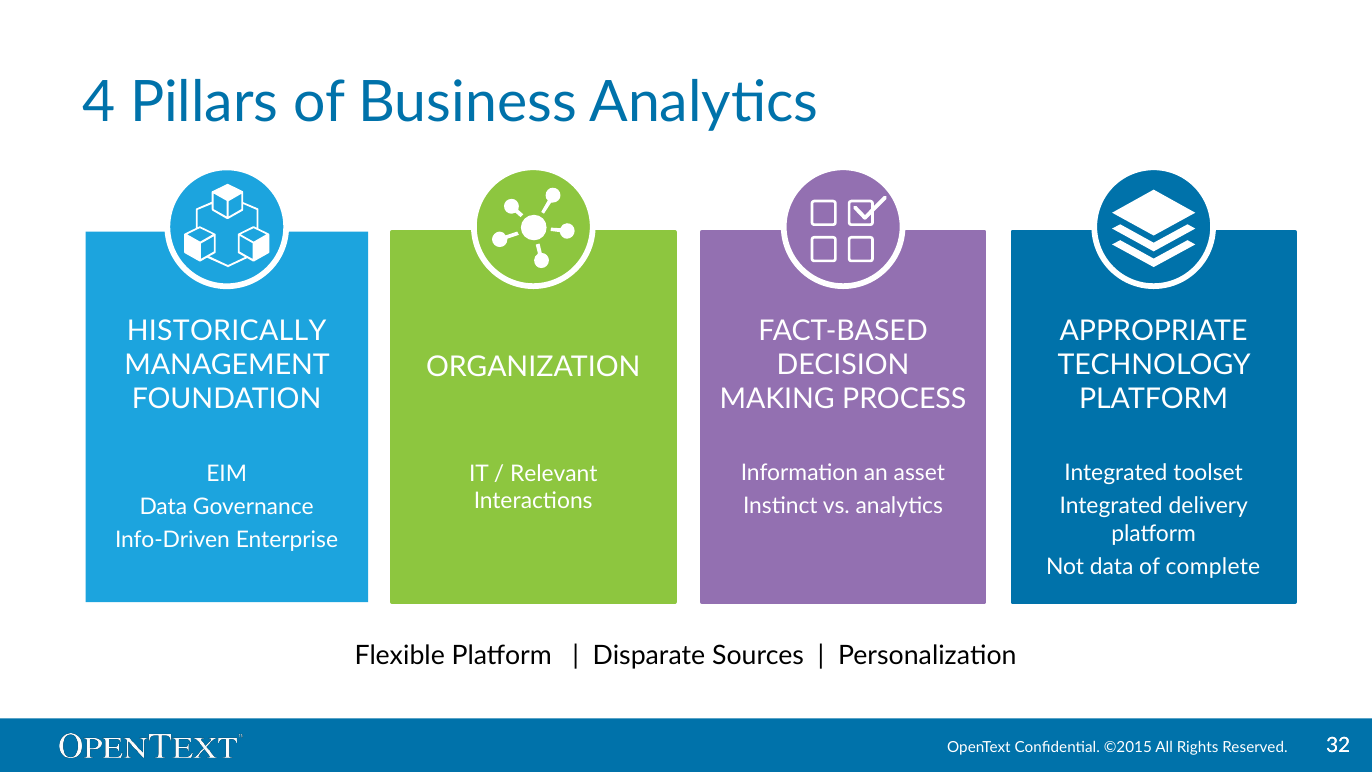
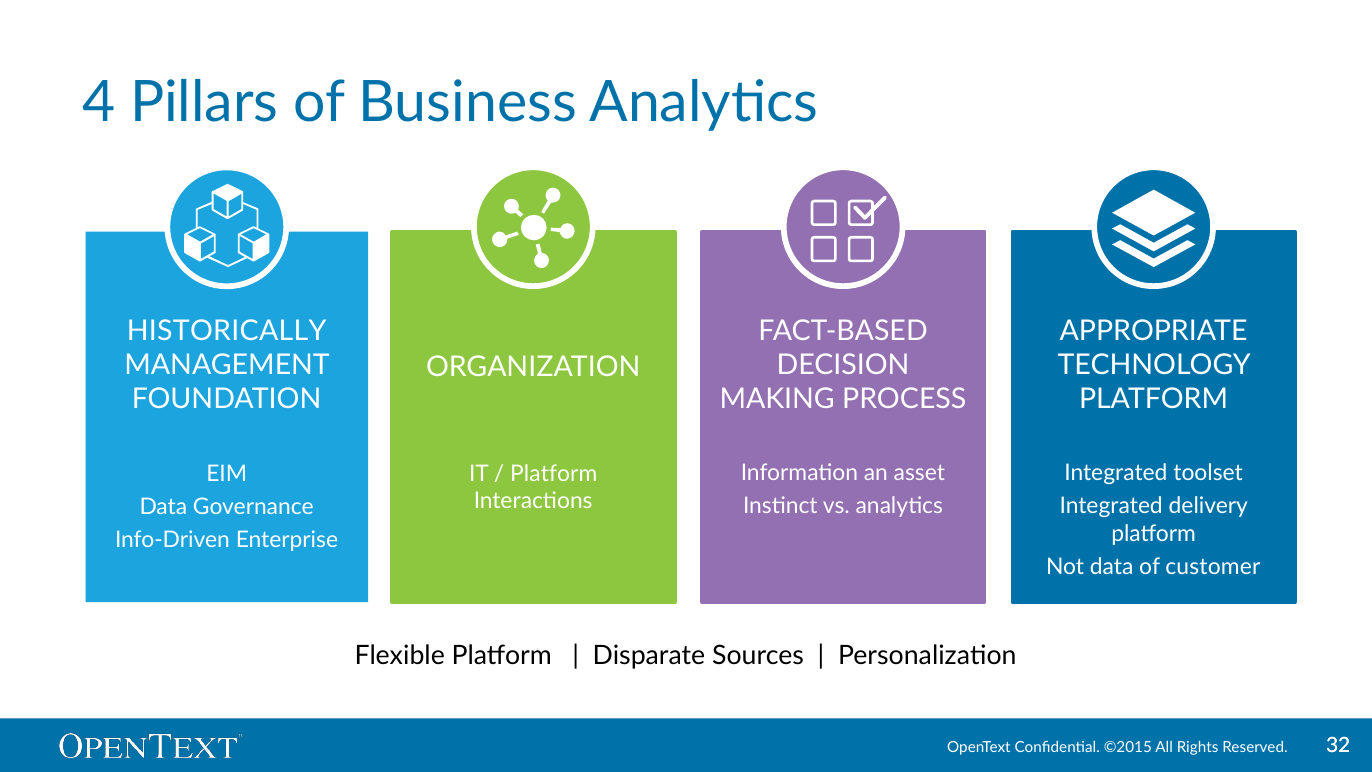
Relevant at (554, 473): Relevant -> Platform
complete: complete -> customer
